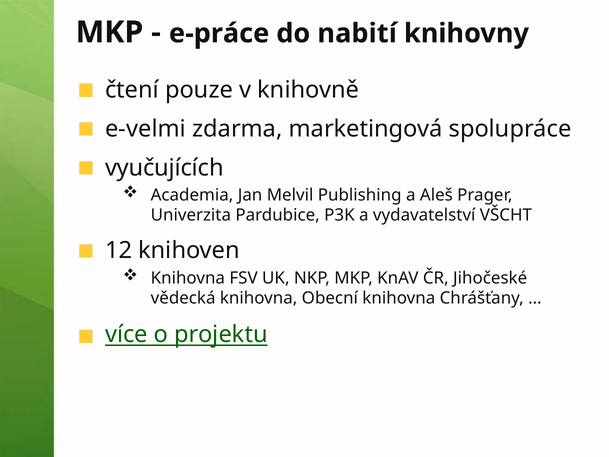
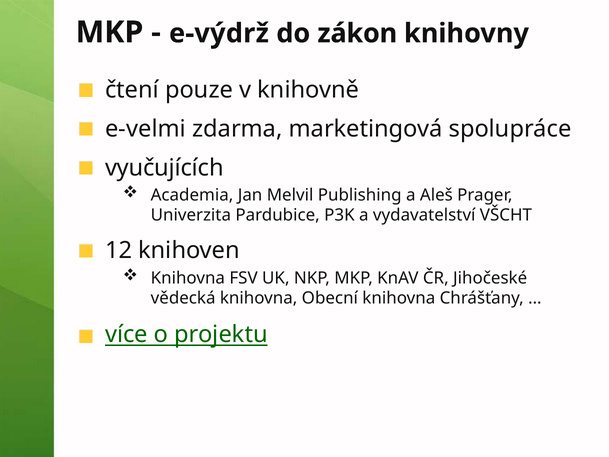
e-práce: e-práce -> e-výdrž
nabití: nabití -> zákon
